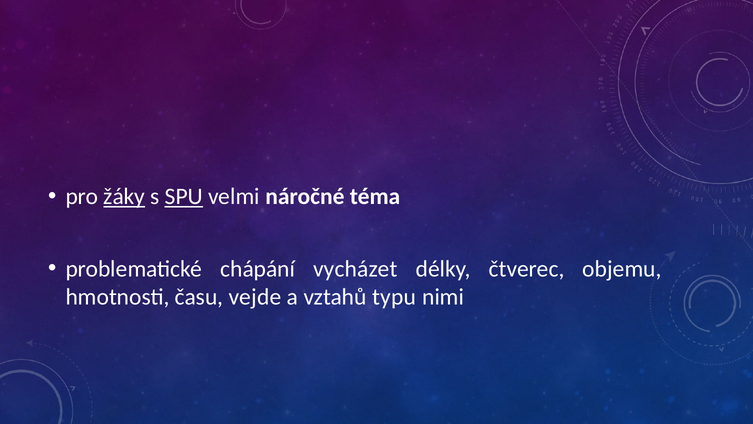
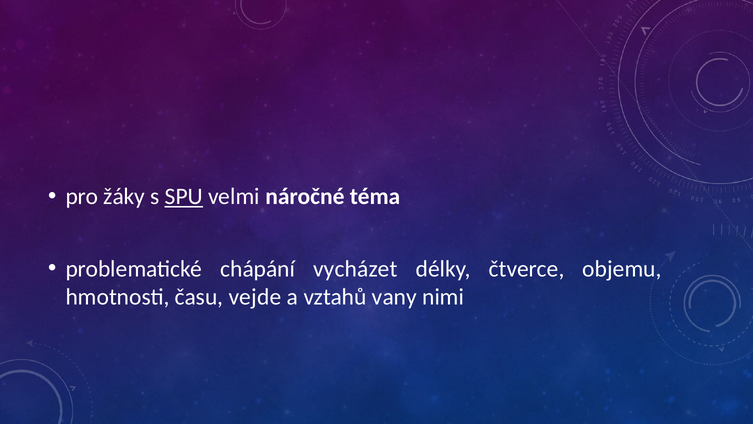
žáky underline: present -> none
čtverec: čtverec -> čtverce
typu: typu -> vany
